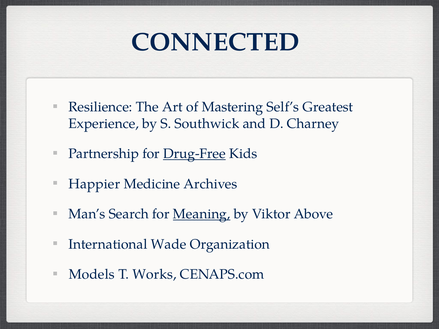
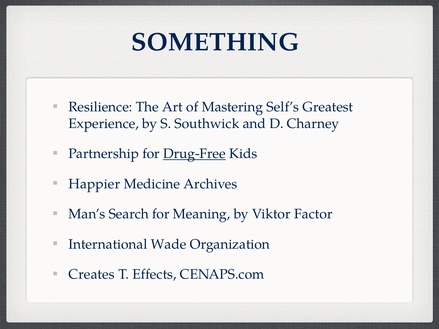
CONNECTED: CONNECTED -> SOMETHING
Meaning underline: present -> none
Above: Above -> Factor
Models: Models -> Creates
Works: Works -> Effects
